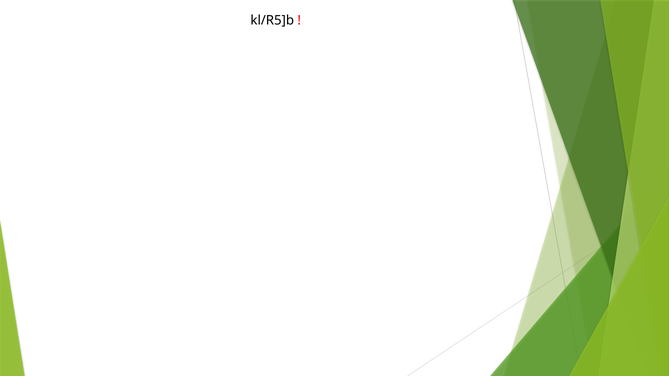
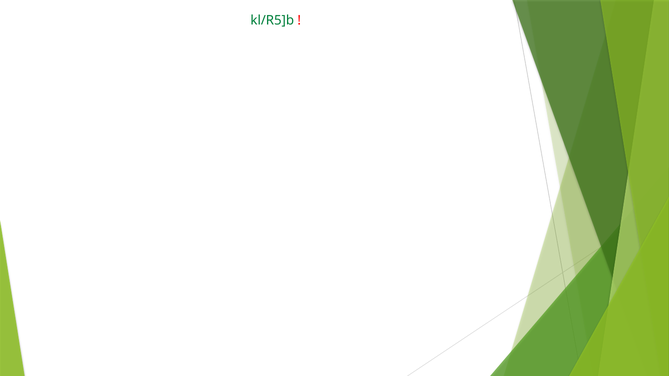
kl/R5]b colour: black -> green
